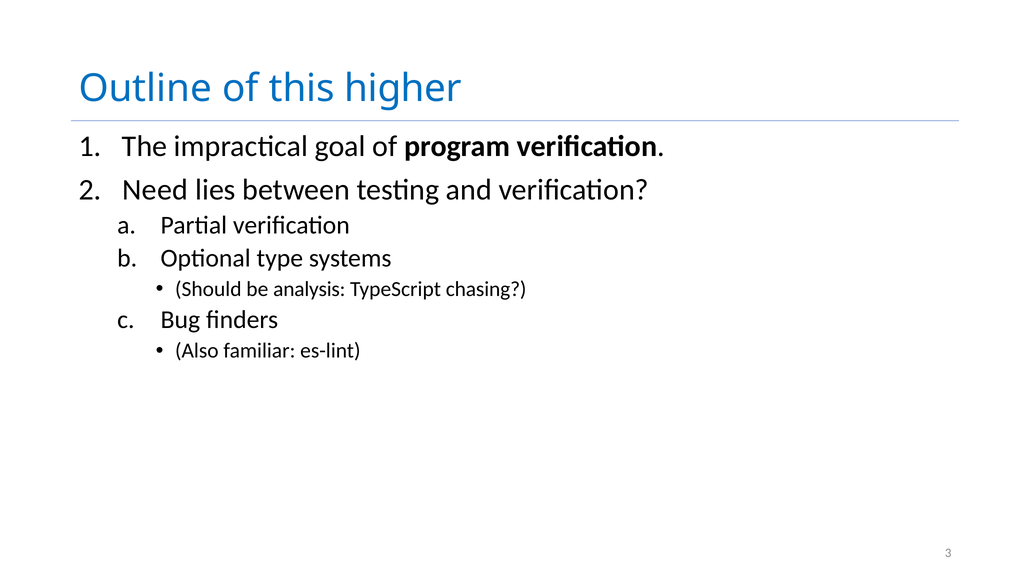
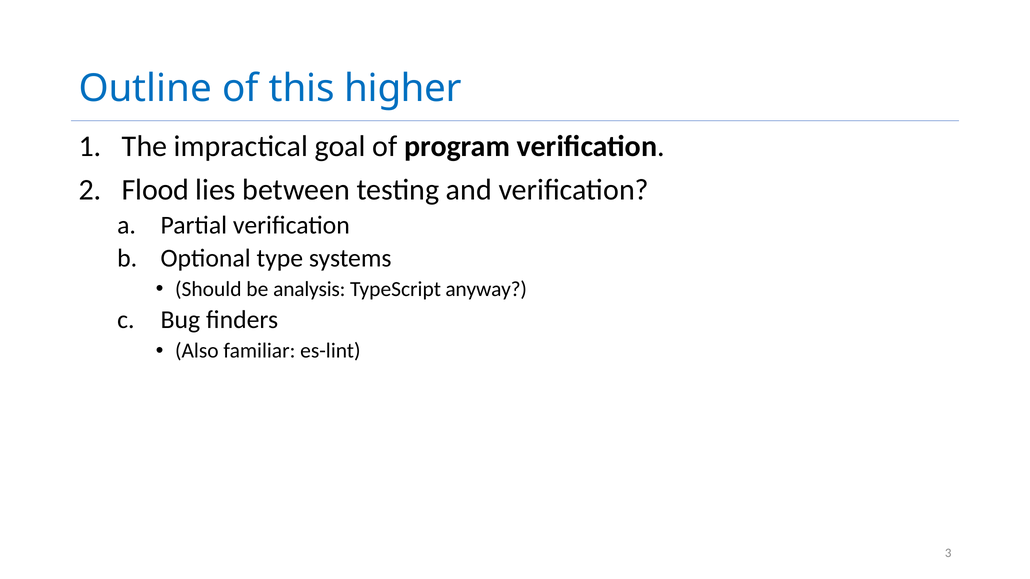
Need: Need -> Flood
chasing: chasing -> anyway
